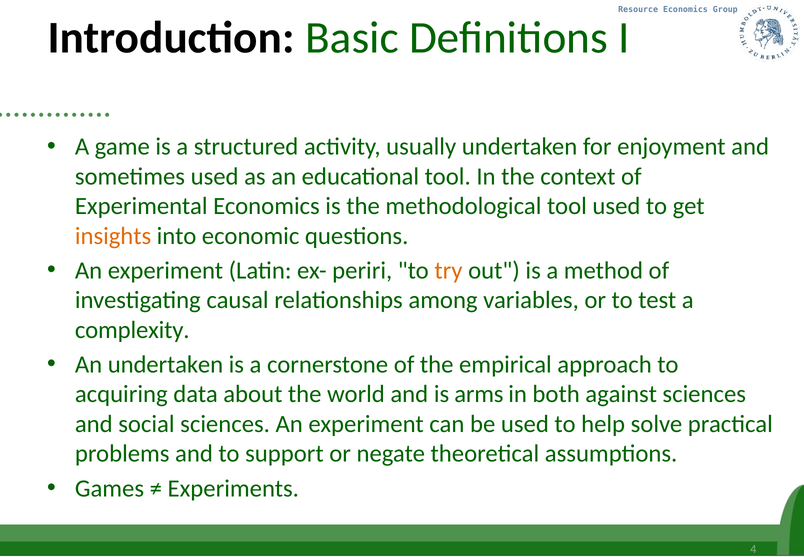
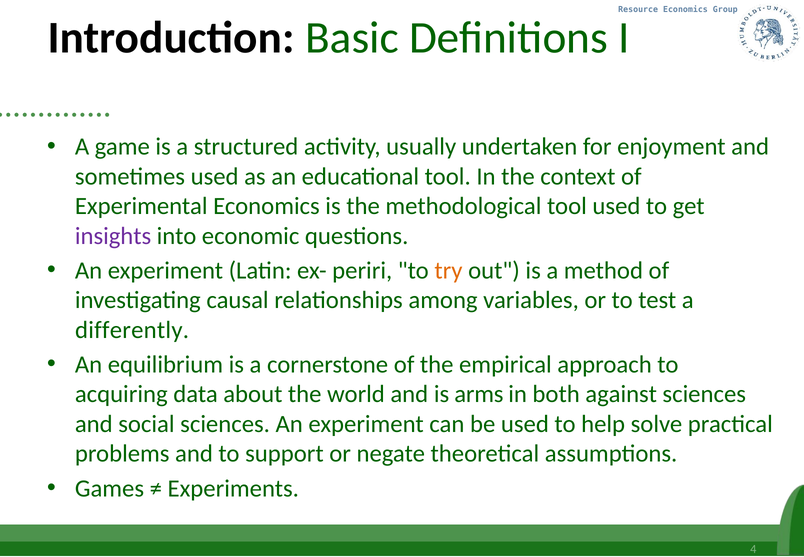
insights colour: orange -> purple
complexity: complexity -> differently
An undertaken: undertaken -> equilibrium
